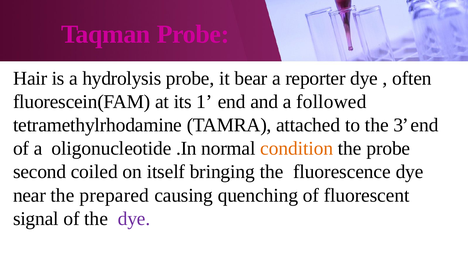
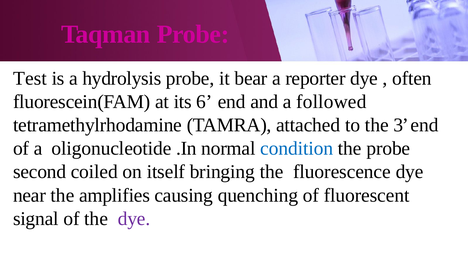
Hair: Hair -> Test
1: 1 -> 6
condition colour: orange -> blue
prepared: prepared -> amplifies
